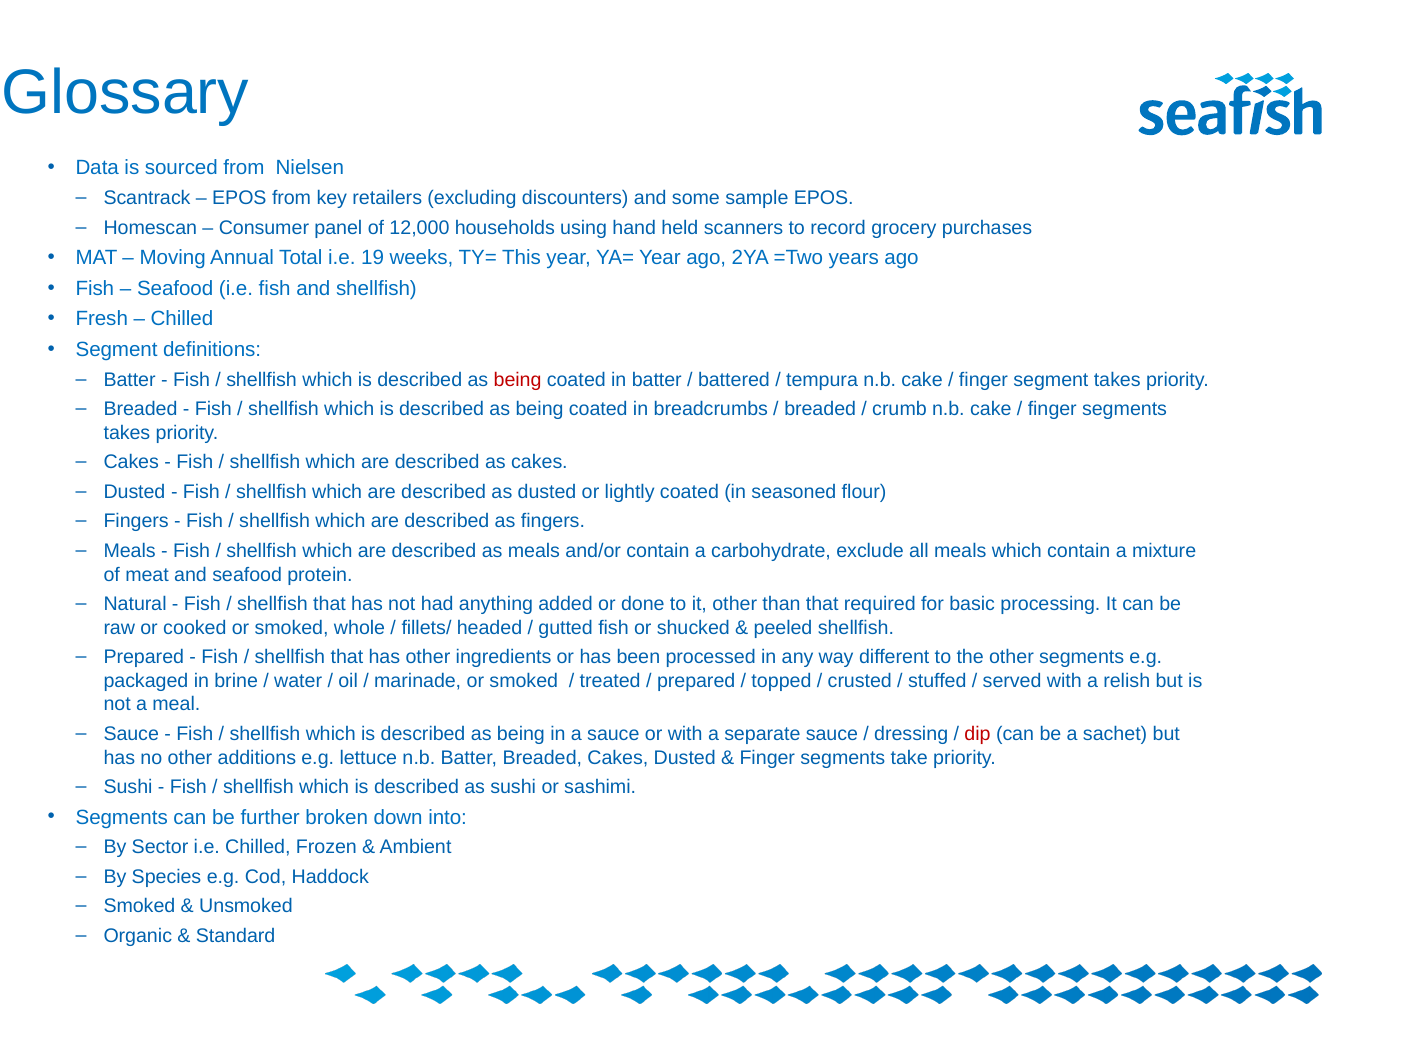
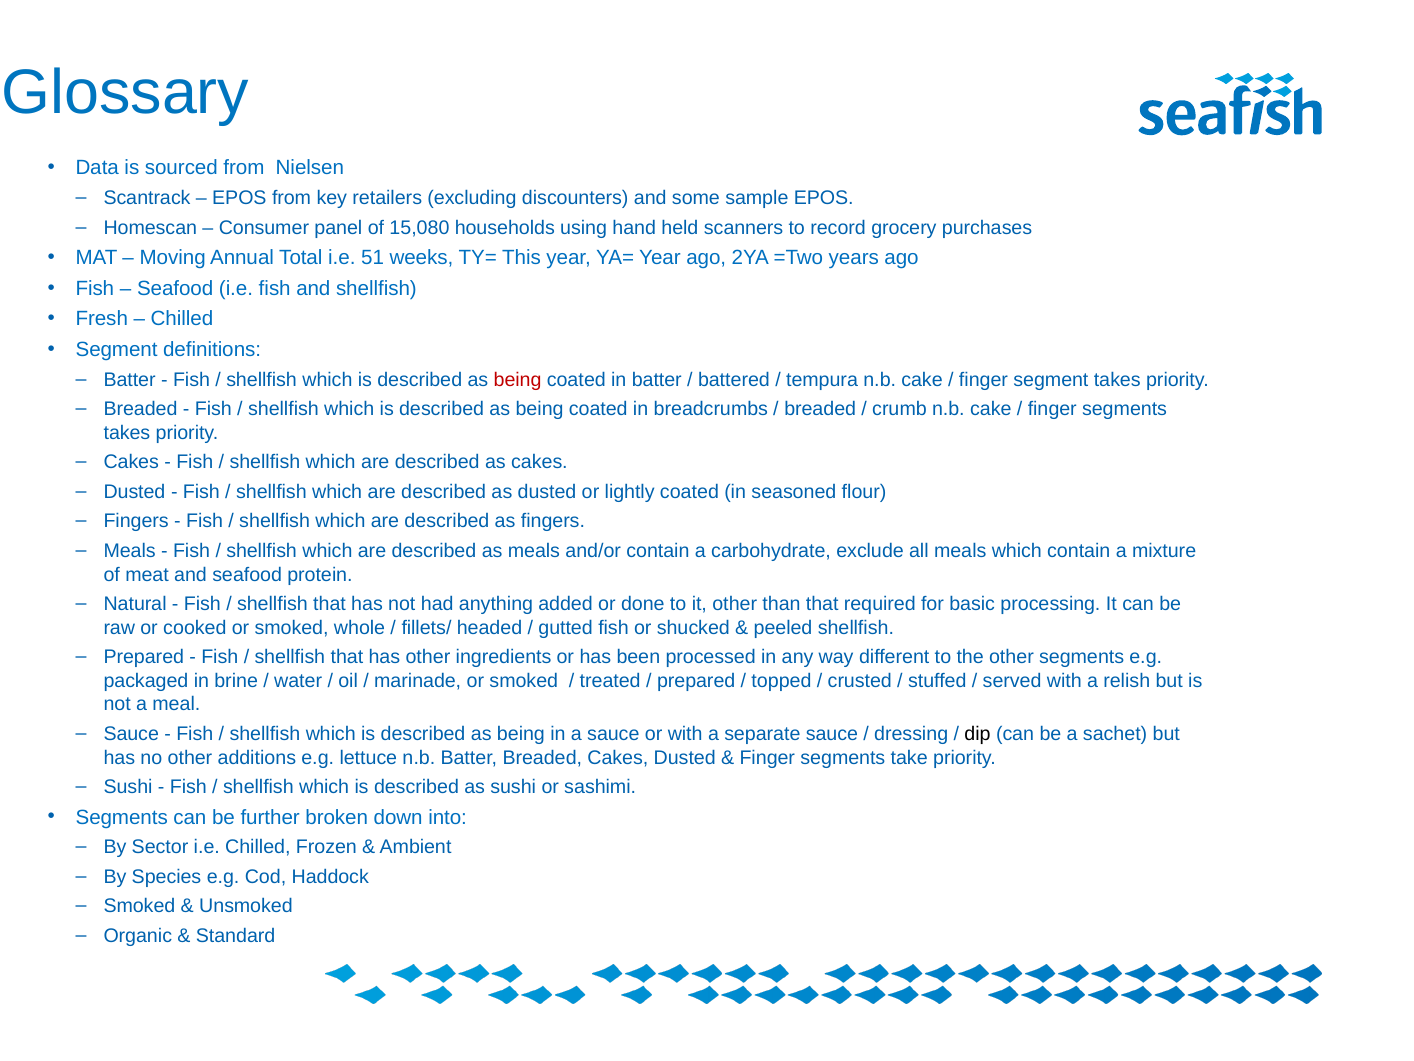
12,000: 12,000 -> 15,080
19: 19 -> 51
dip colour: red -> black
